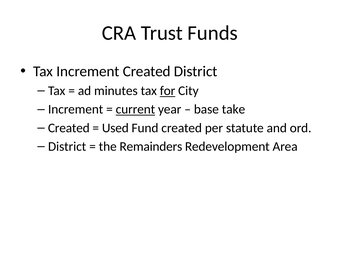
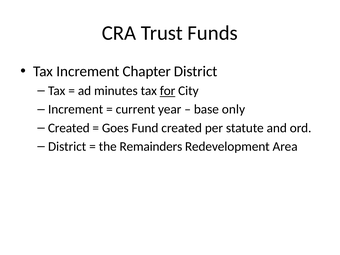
Increment Created: Created -> Chapter
current underline: present -> none
take: take -> only
Used: Used -> Goes
